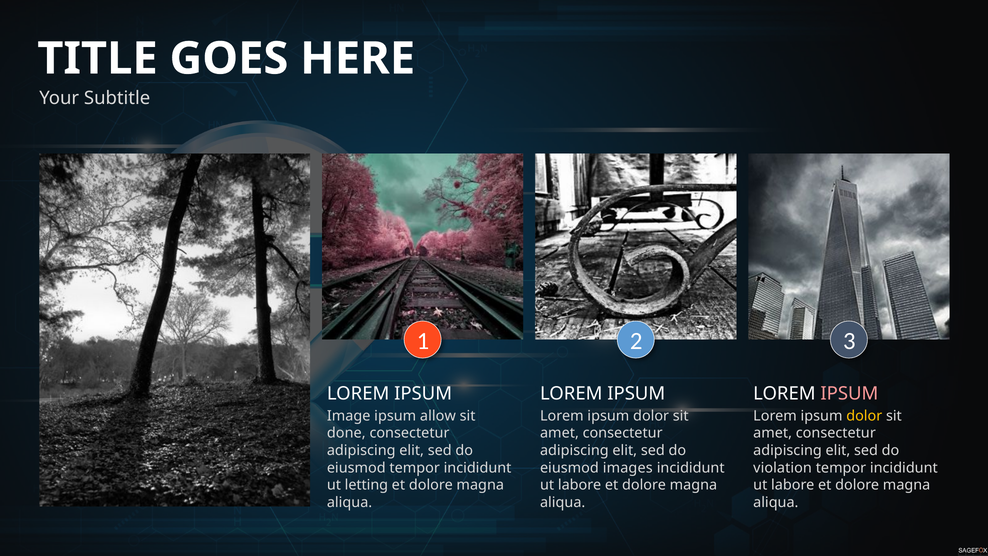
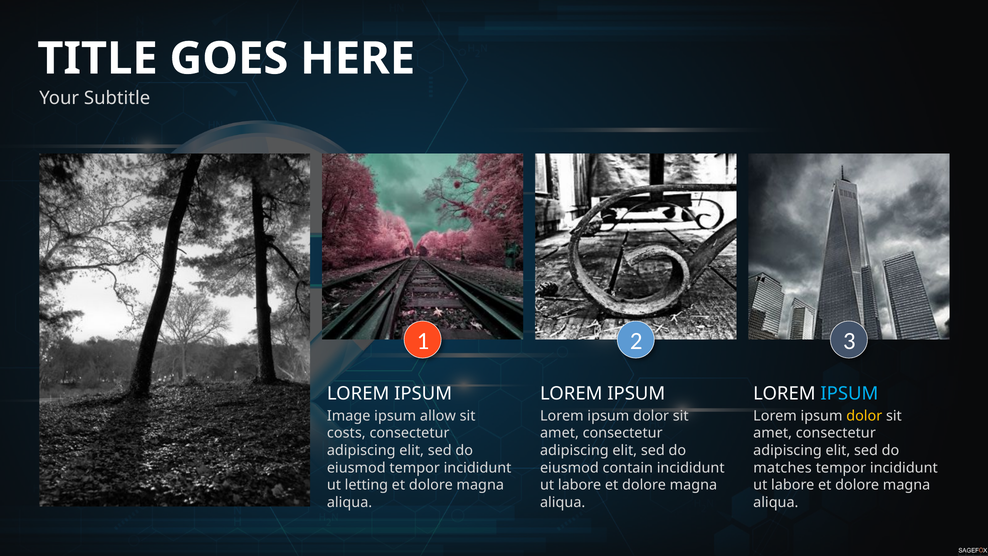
IPSUM at (849, 393) colour: pink -> light blue
done: done -> costs
images: images -> contain
violation: violation -> matches
